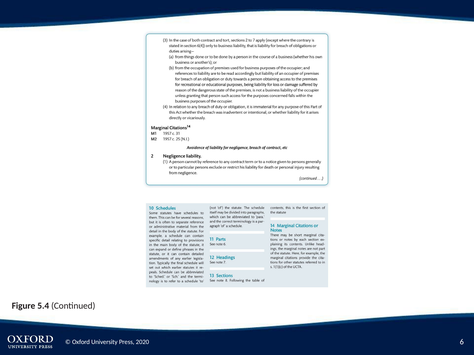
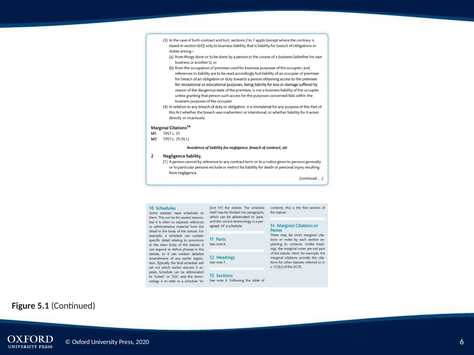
5.4: 5.4 -> 5.1
